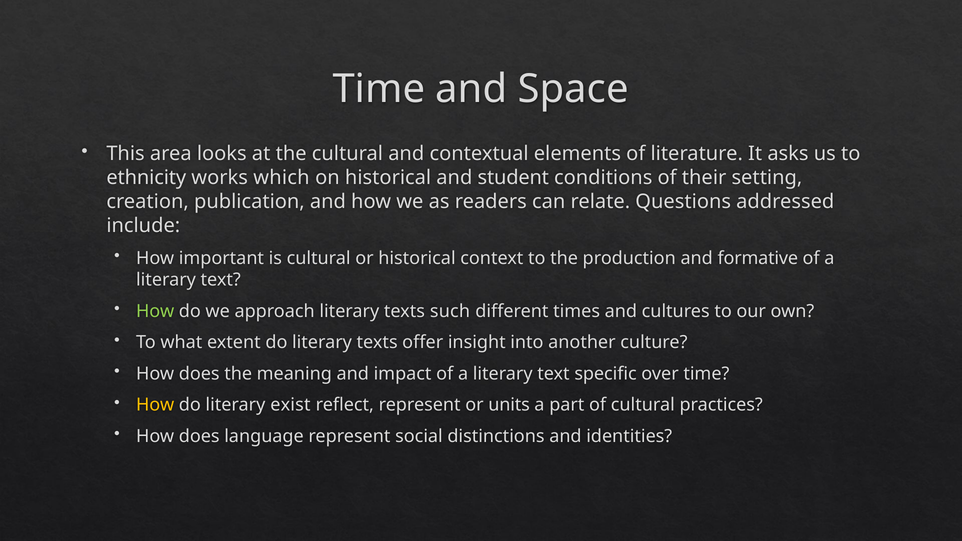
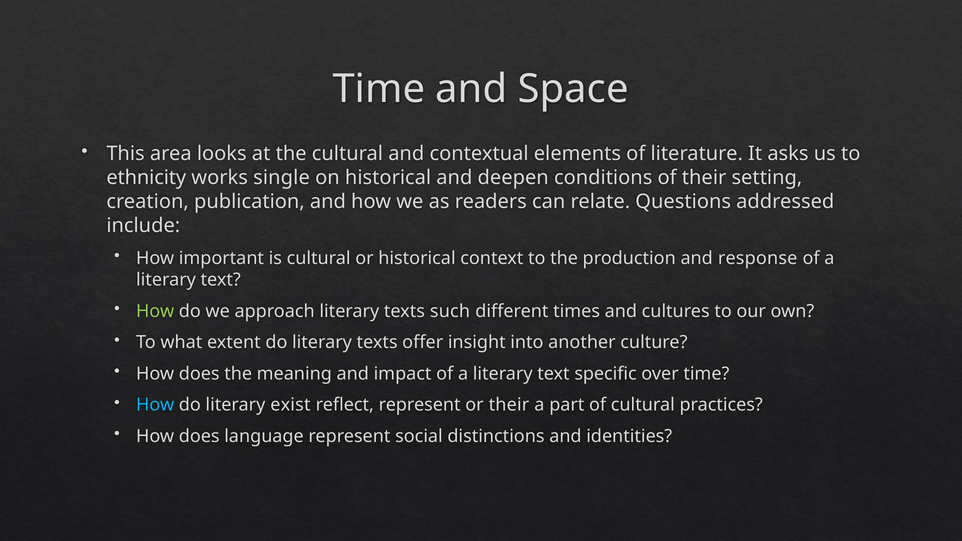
which: which -> single
student: student -> deepen
formative: formative -> response
How at (155, 405) colour: yellow -> light blue
or units: units -> their
